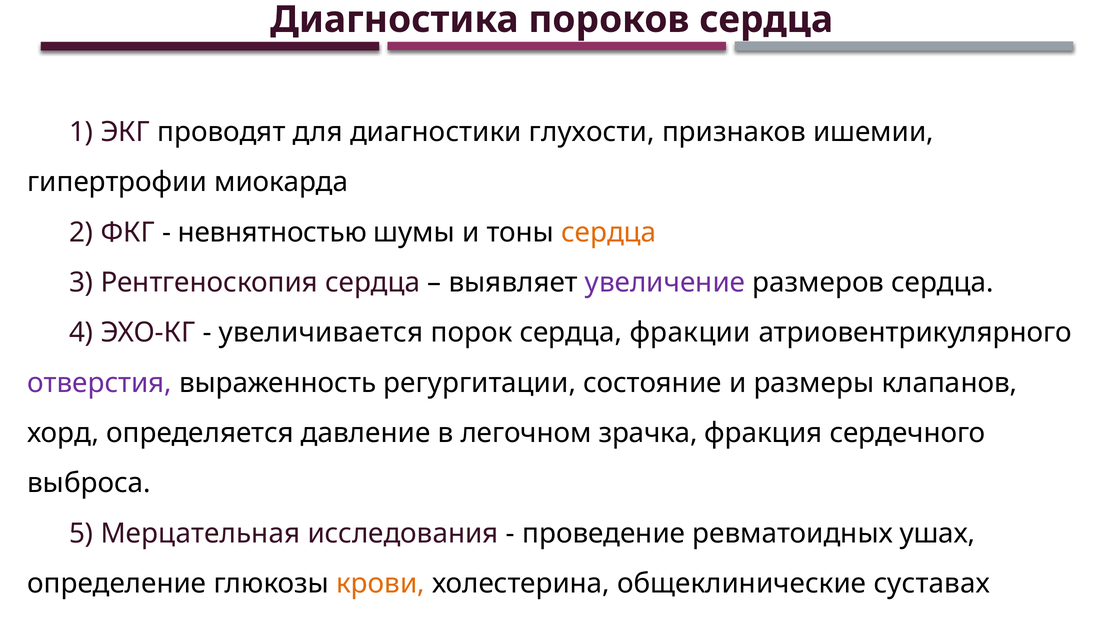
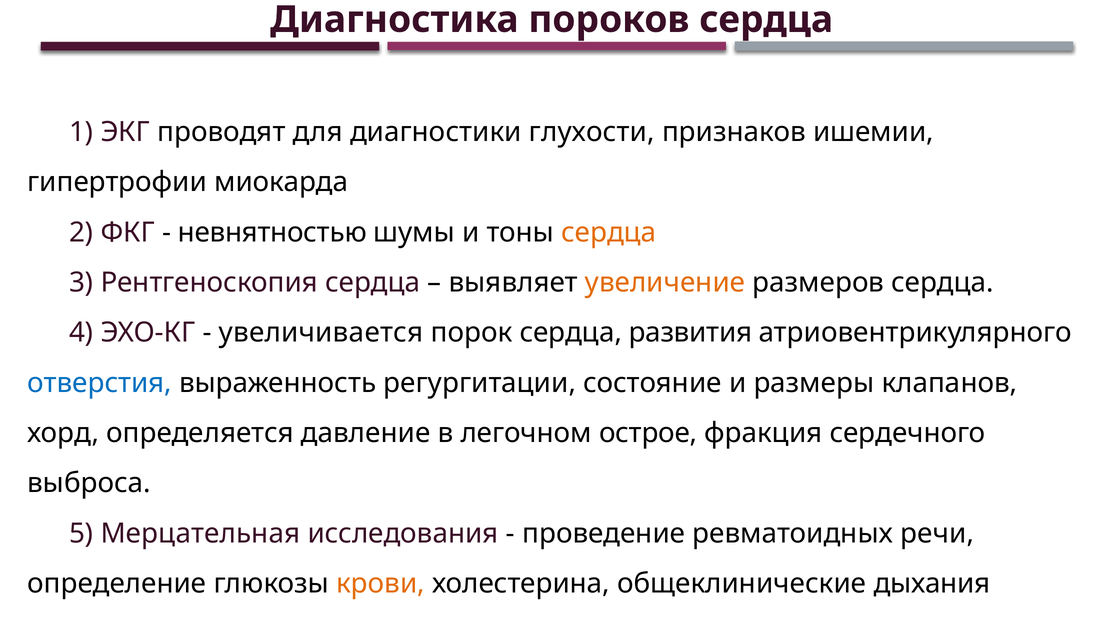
увеличение colour: purple -> orange
фракции: фракции -> развития
отверстия colour: purple -> blue
зрачка: зрачка -> острое
ушах: ушах -> речи
суставах: суставах -> дыхания
